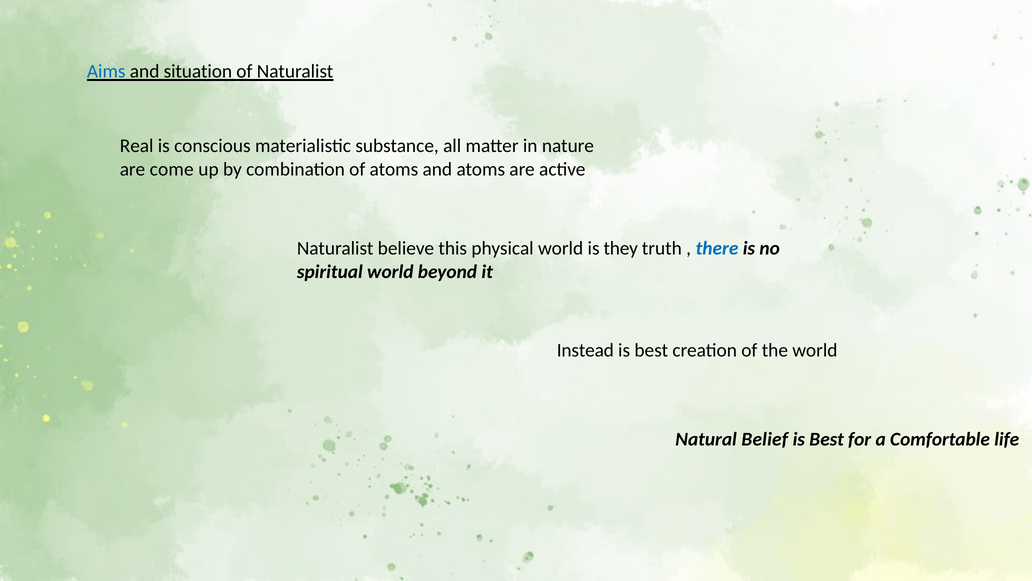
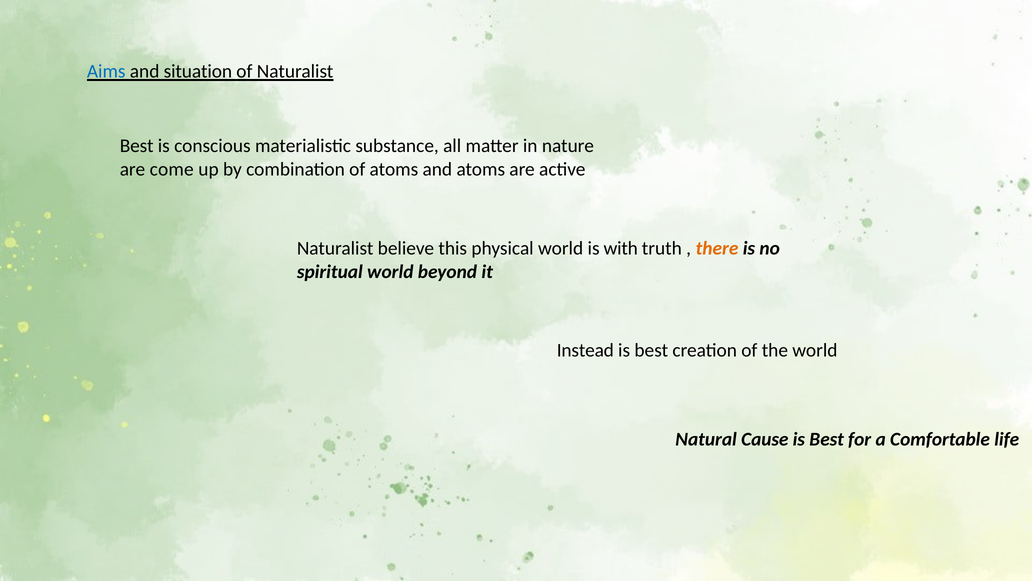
Real at (137, 146): Real -> Best
they: they -> with
there colour: blue -> orange
Belief: Belief -> Cause
